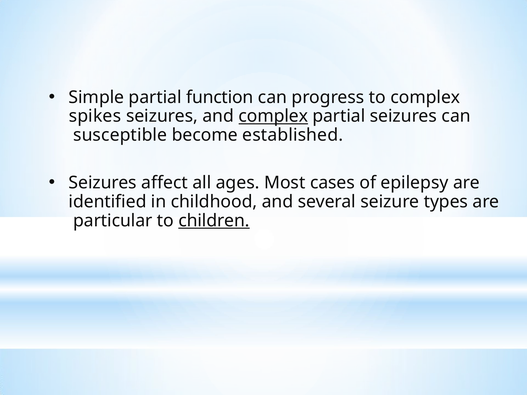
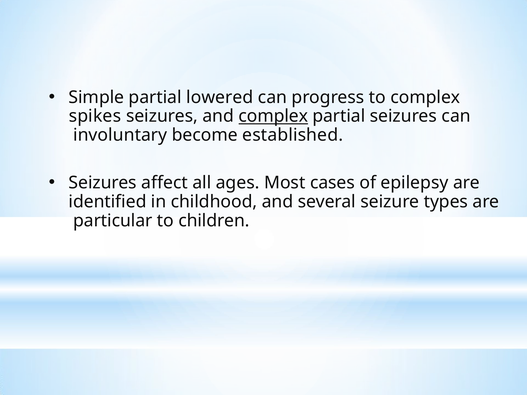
function: function -> lowered
susceptible: susceptible -> involuntary
children underline: present -> none
